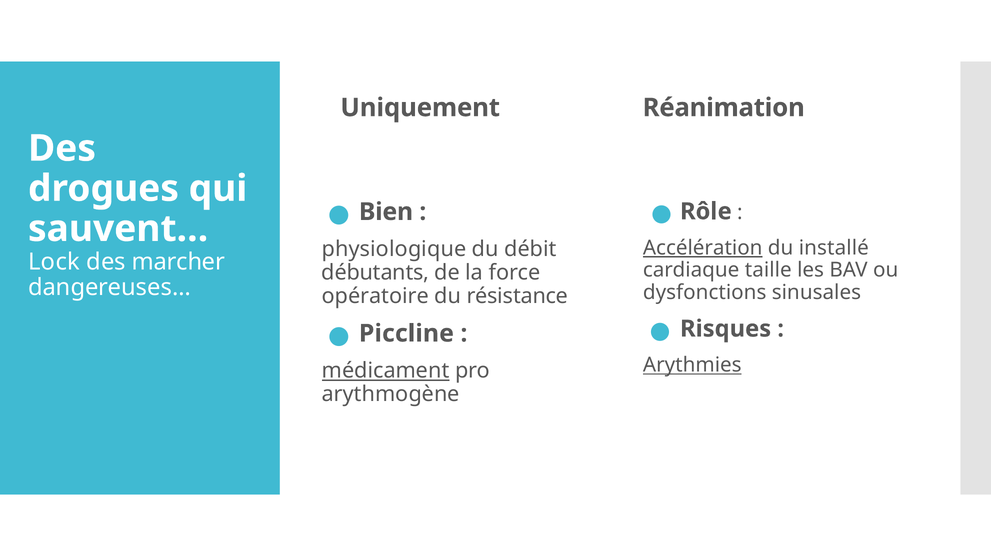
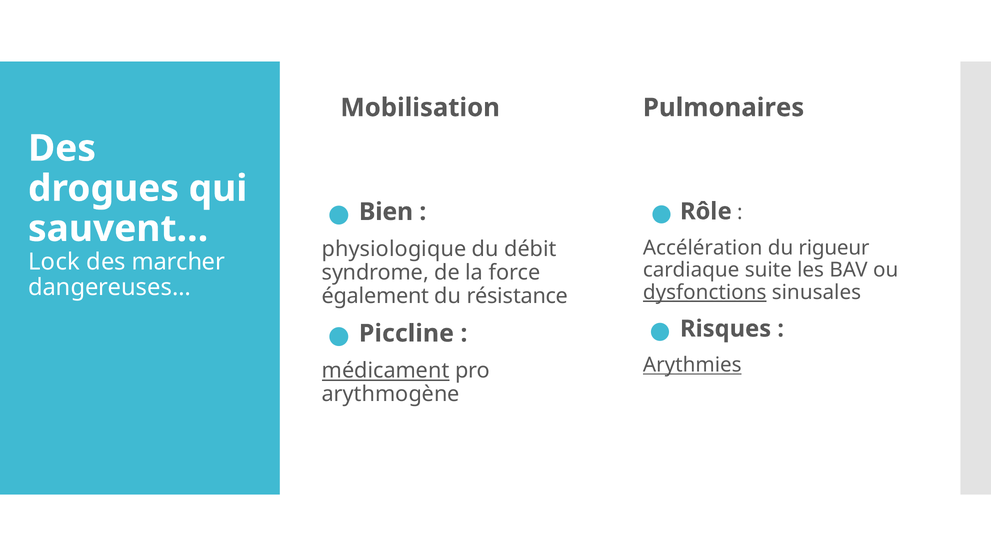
Uniquement: Uniquement -> Mobilisation
Réanimation: Réanimation -> Pulmonaires
Accélération underline: present -> none
installé: installé -> rigueur
taille: taille -> suite
débutants: débutants -> syndrome
dysfonctions underline: none -> present
opératoire: opératoire -> également
